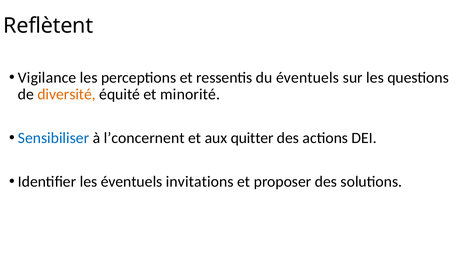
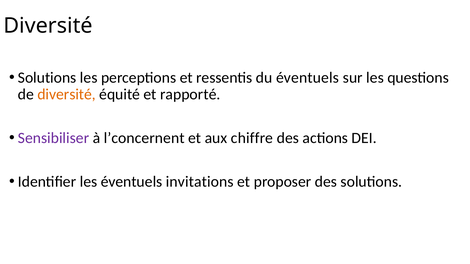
Reflètent at (48, 26): Reflètent -> Diversité
Vigilance at (47, 78): Vigilance -> Solutions
minorité: minorité -> rapporté
Sensibiliser colour: blue -> purple
quitter: quitter -> chiffre
